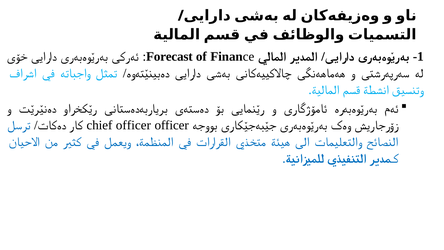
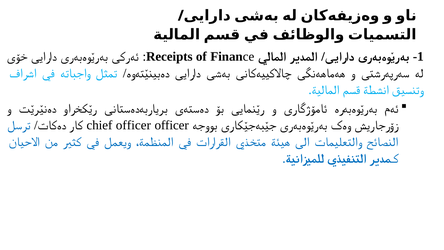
Forecast: Forecast -> Receipts
